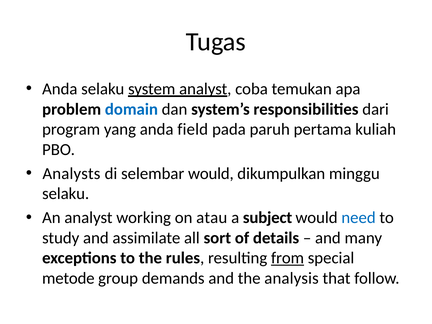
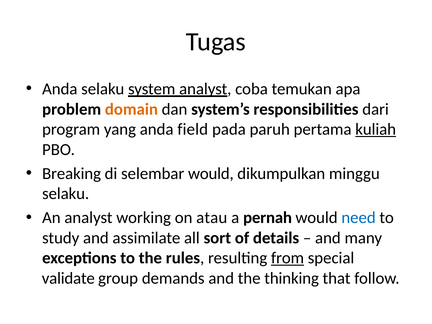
domain colour: blue -> orange
kuliah underline: none -> present
Analysts: Analysts -> Breaking
subject: subject -> pernah
metode: metode -> validate
analysis: analysis -> thinking
